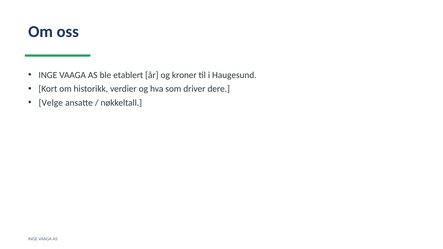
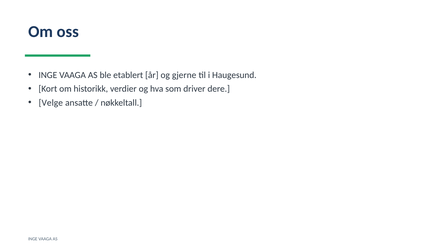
kroner: kroner -> gjerne
